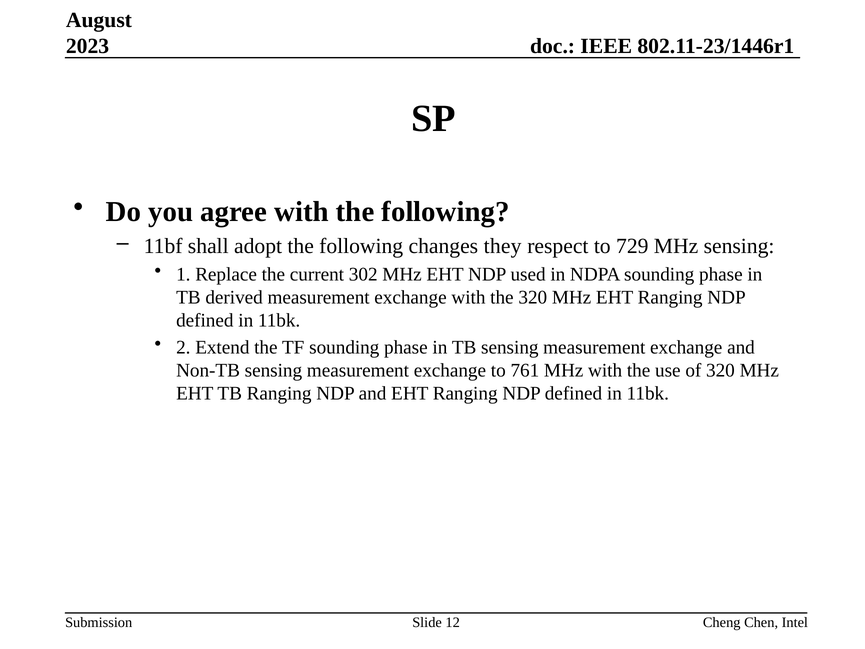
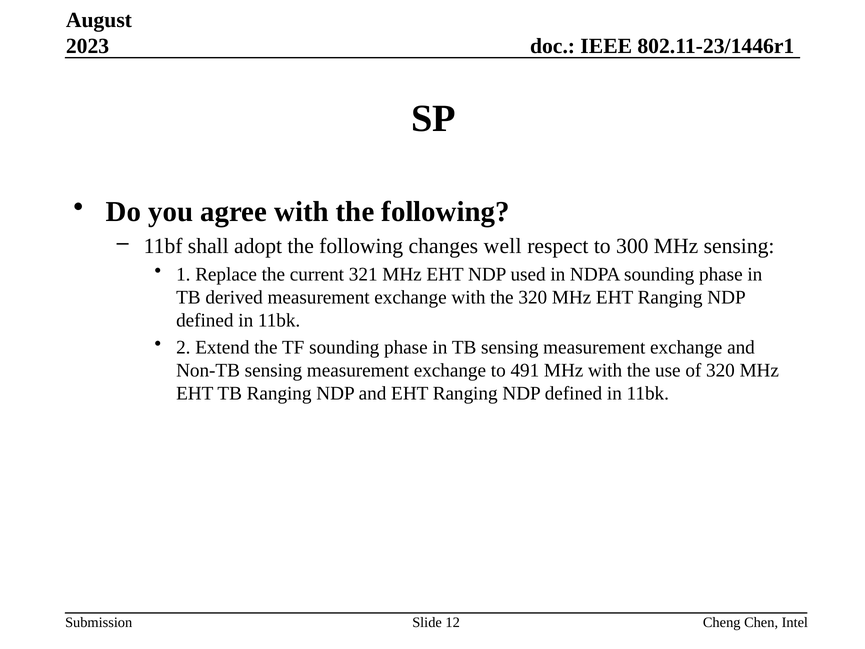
they: they -> well
729: 729 -> 300
302: 302 -> 321
761: 761 -> 491
